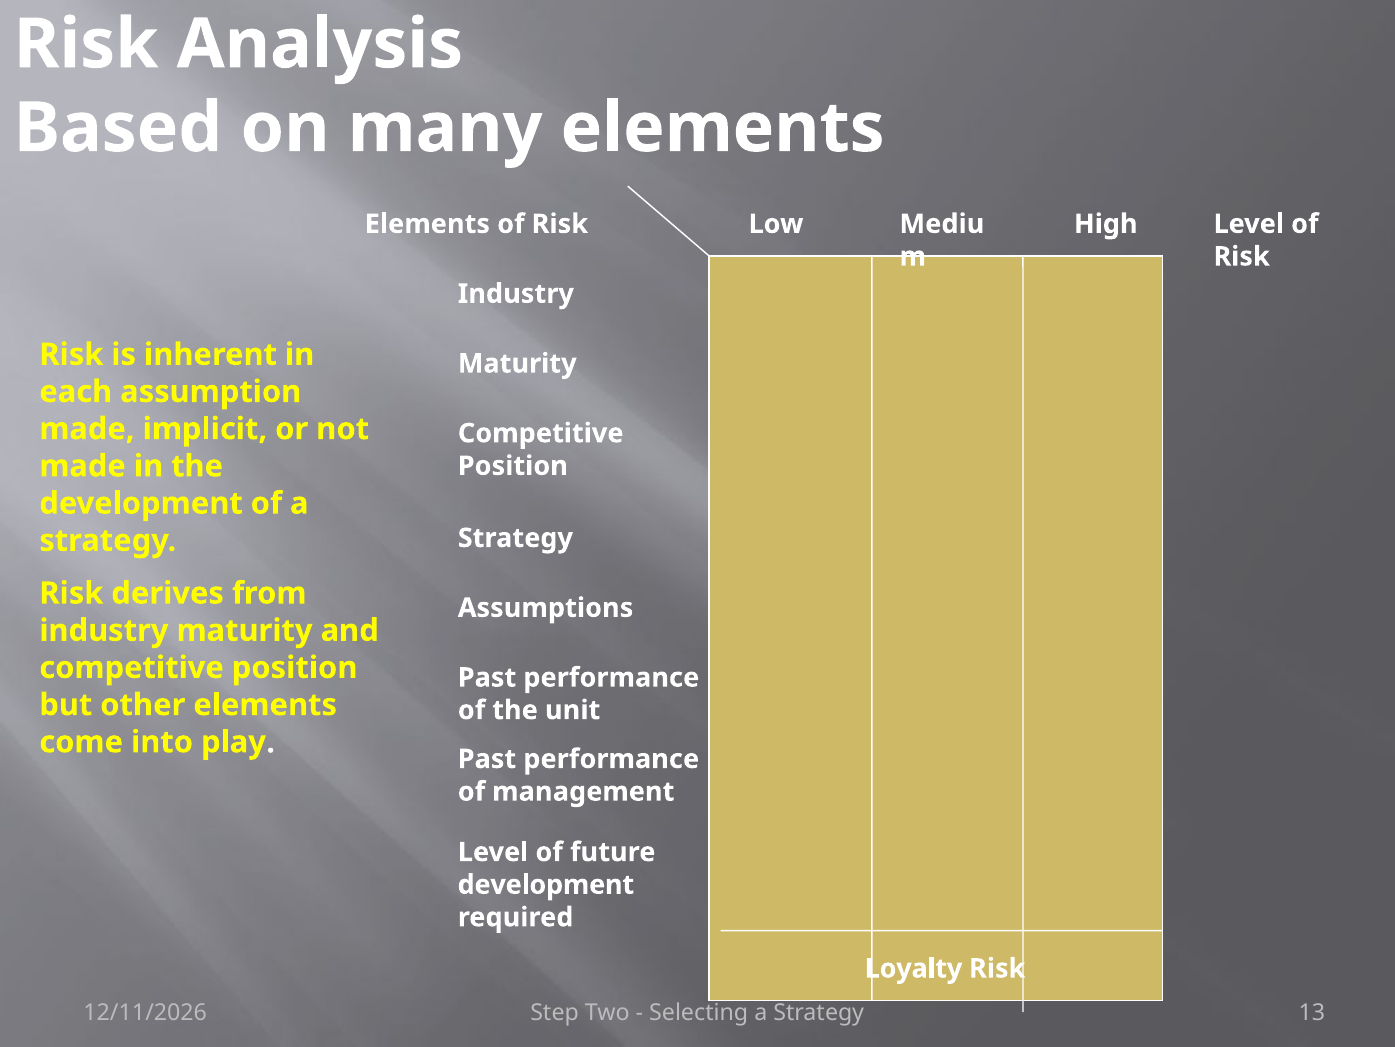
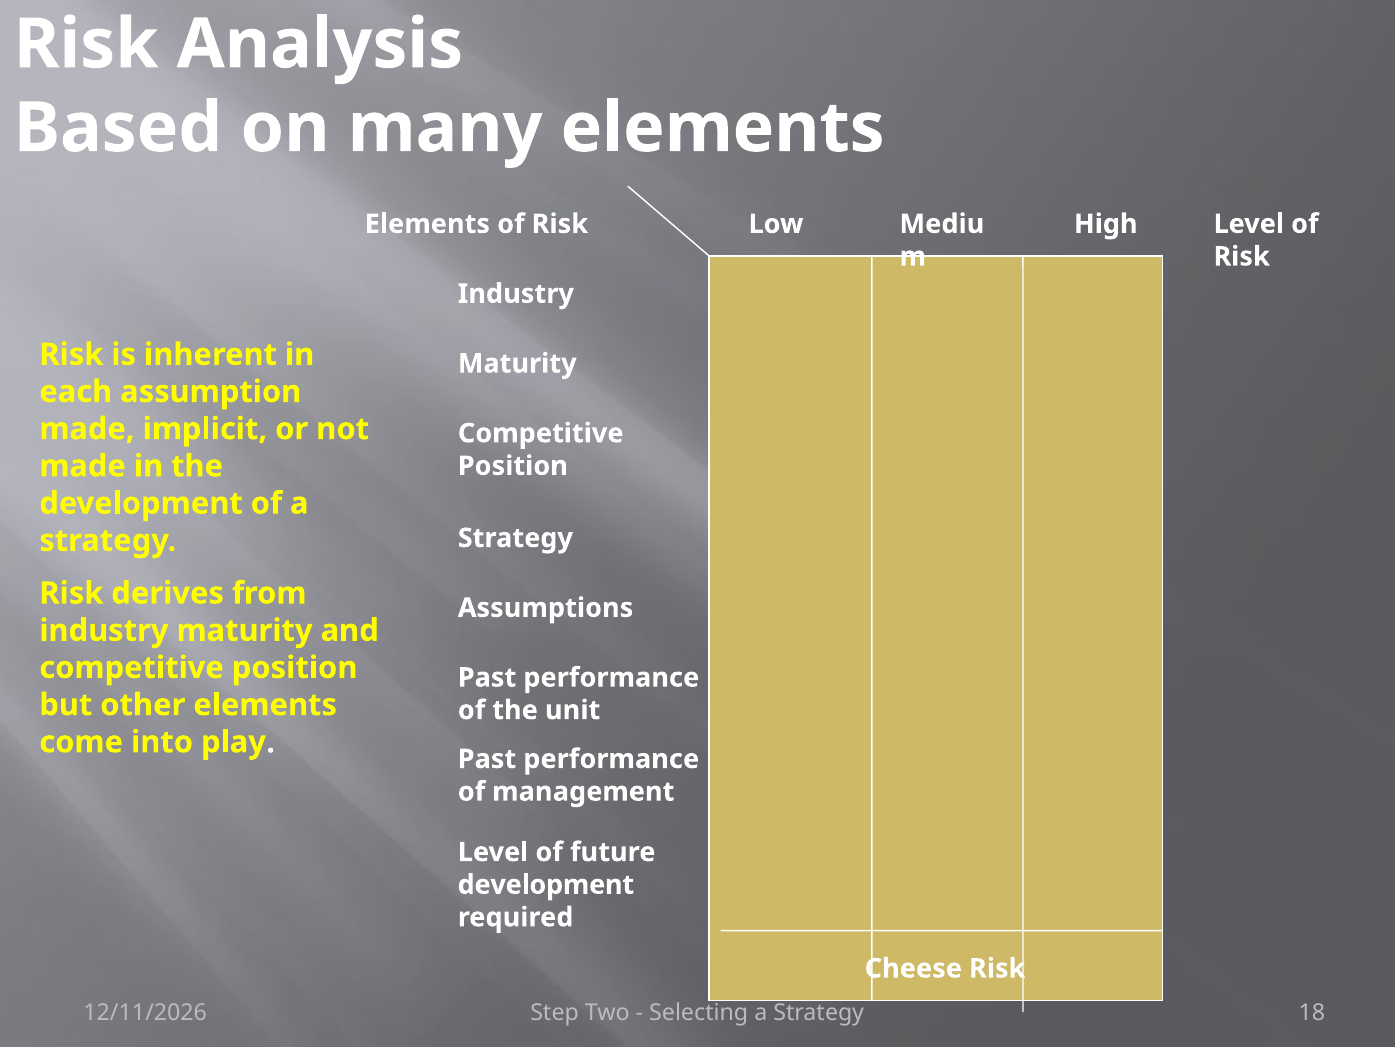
Loyalty: Loyalty -> Cheese
13: 13 -> 18
